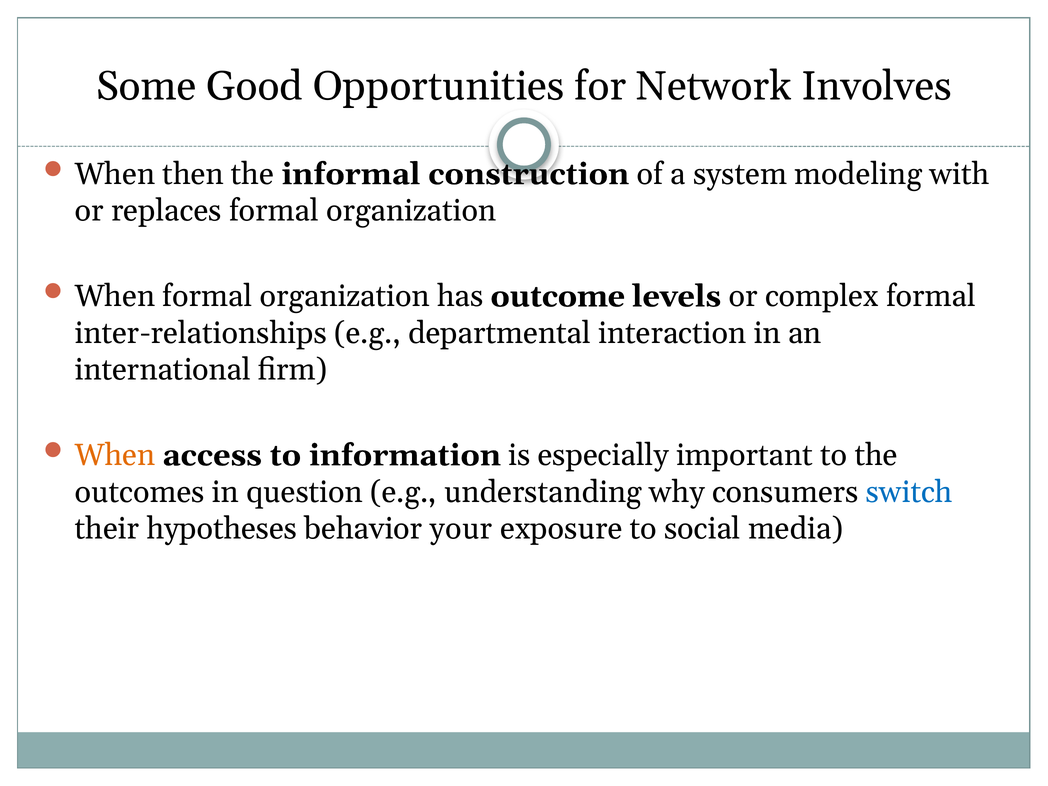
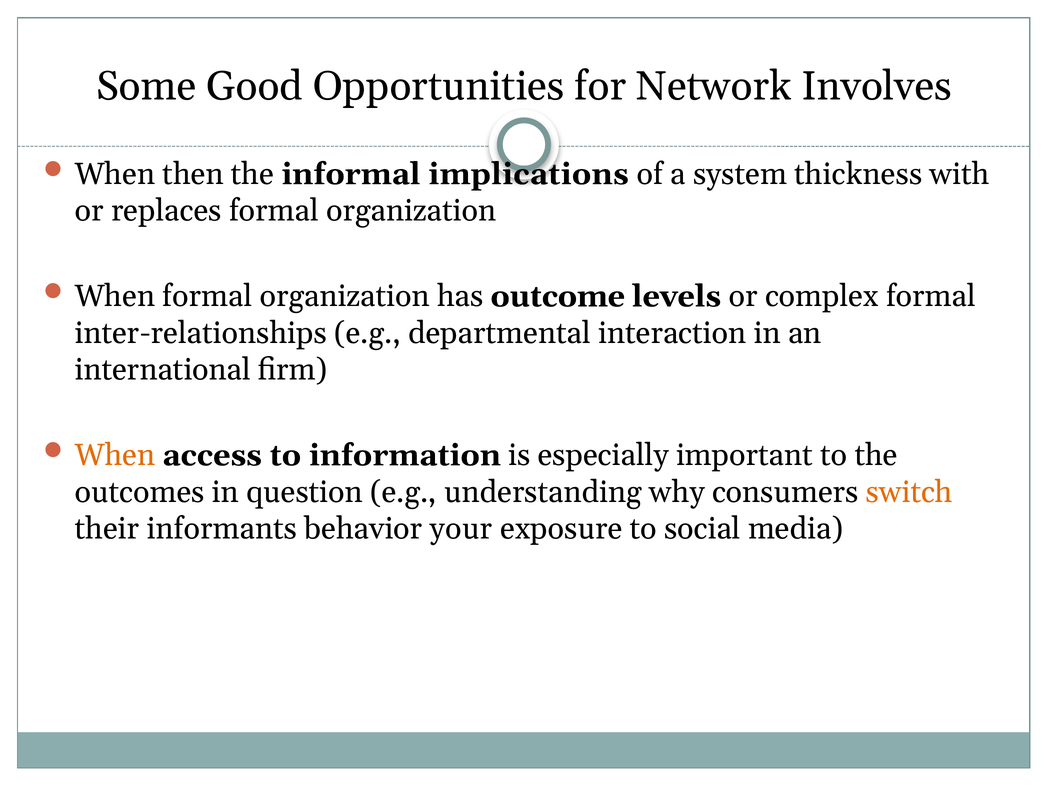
construction: construction -> implications
modeling: modeling -> thickness
switch colour: blue -> orange
hypotheses: hypotheses -> informants
